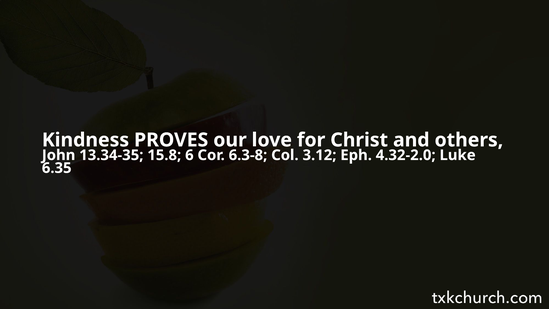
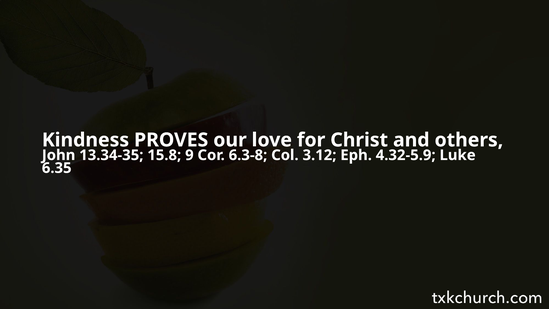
6: 6 -> 9
4.32-2.0: 4.32-2.0 -> 4.32-5.9
